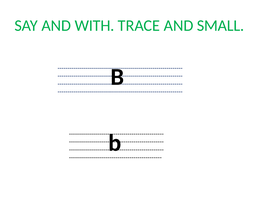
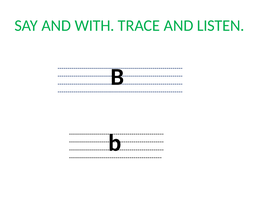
SMALL: SMALL -> LISTEN
